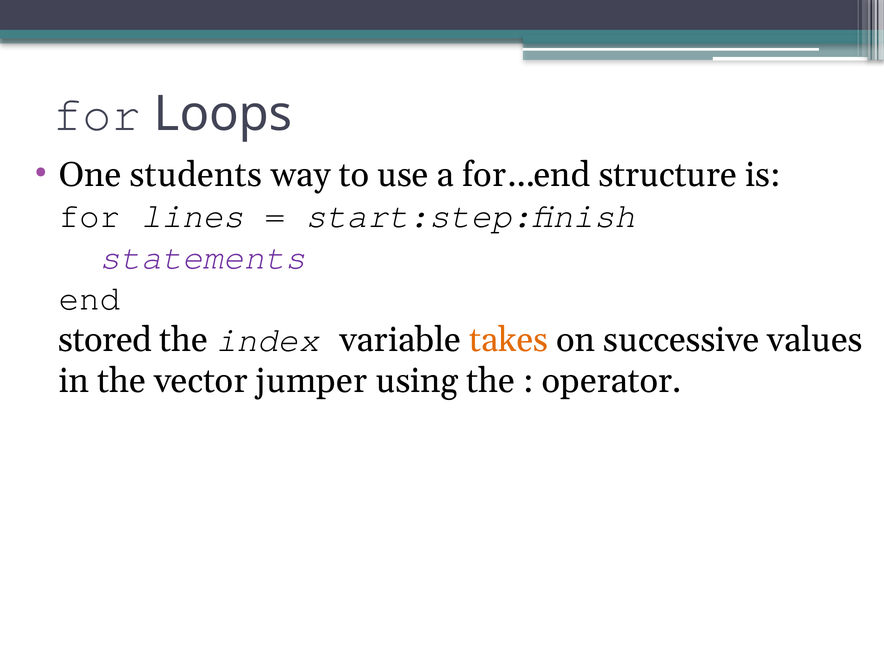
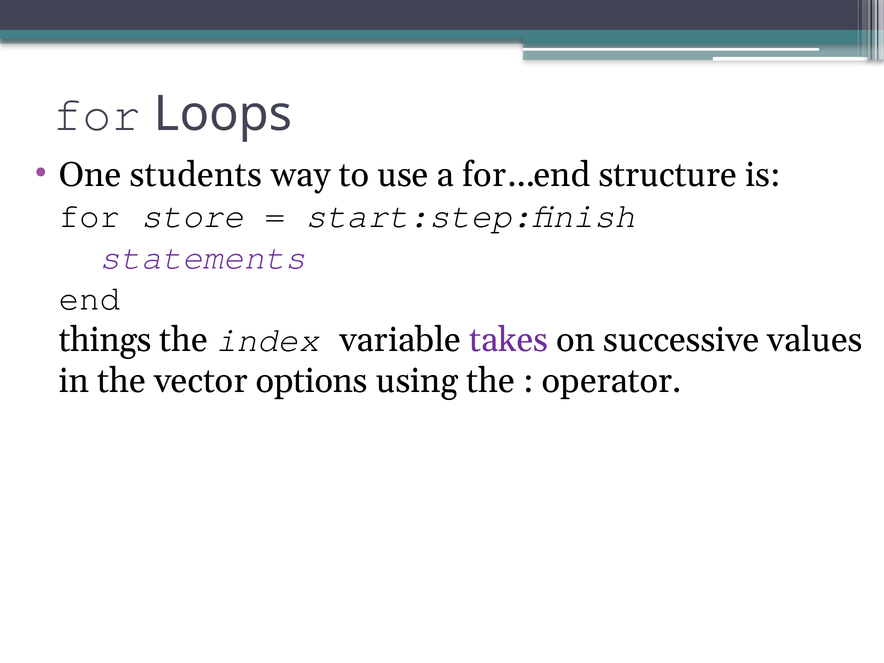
lines: lines -> store
stored: stored -> things
takes colour: orange -> purple
jumper: jumper -> options
